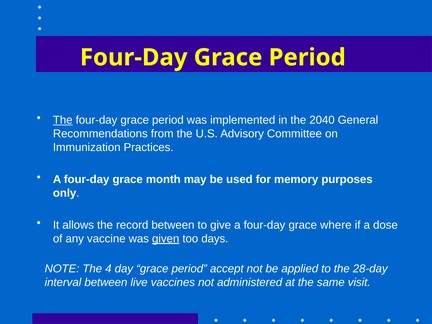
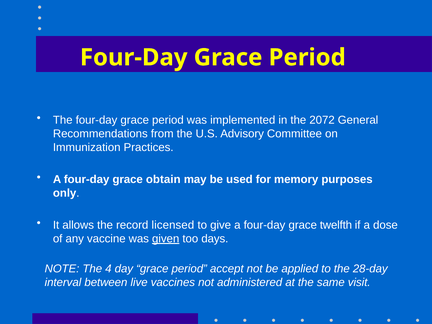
The at (63, 120) underline: present -> none
2040: 2040 -> 2072
month: month -> obtain
record between: between -> licensed
where: where -> twelfth
